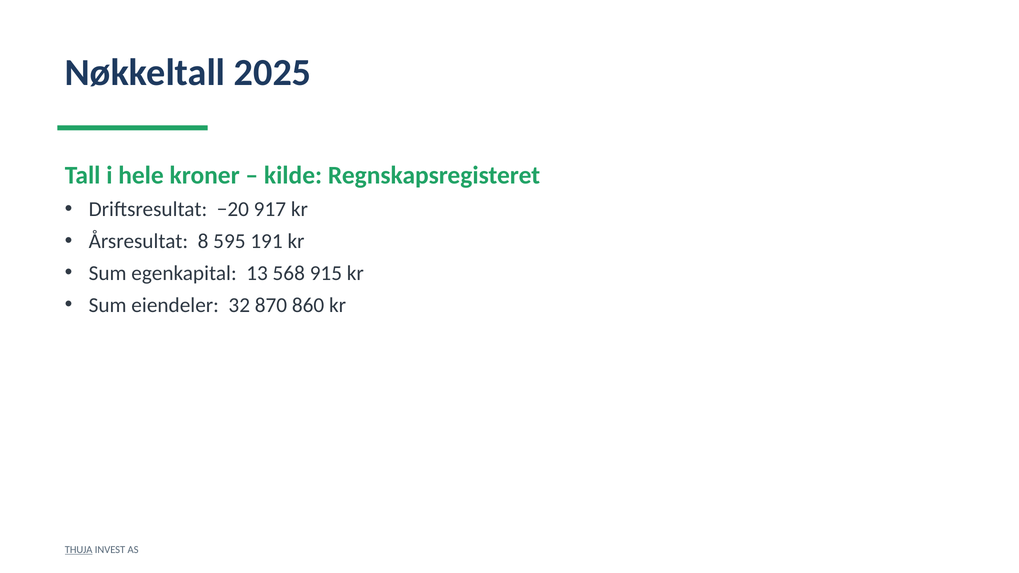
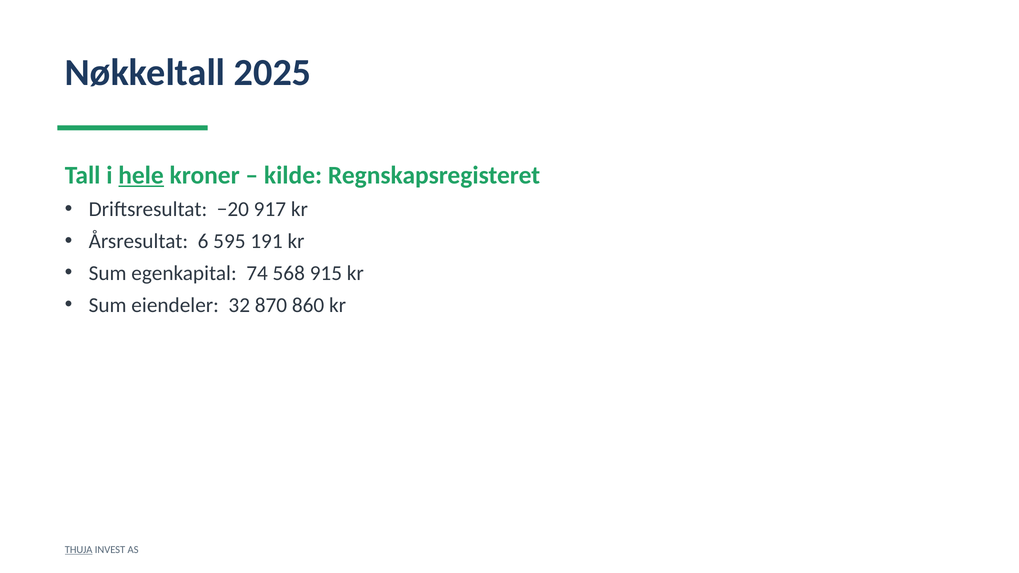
hele underline: none -> present
8: 8 -> 6
13: 13 -> 74
